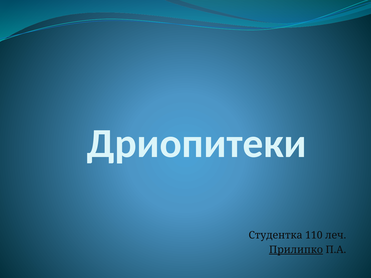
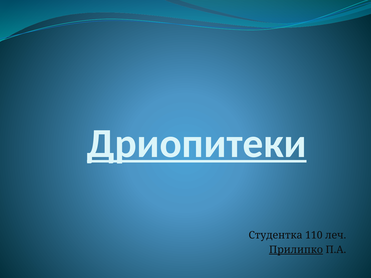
Дриопитеки underline: none -> present
